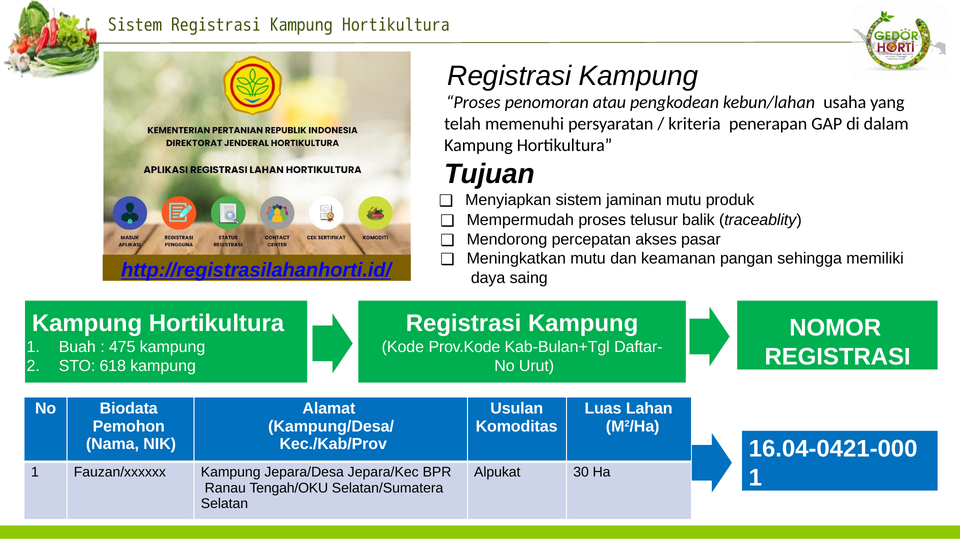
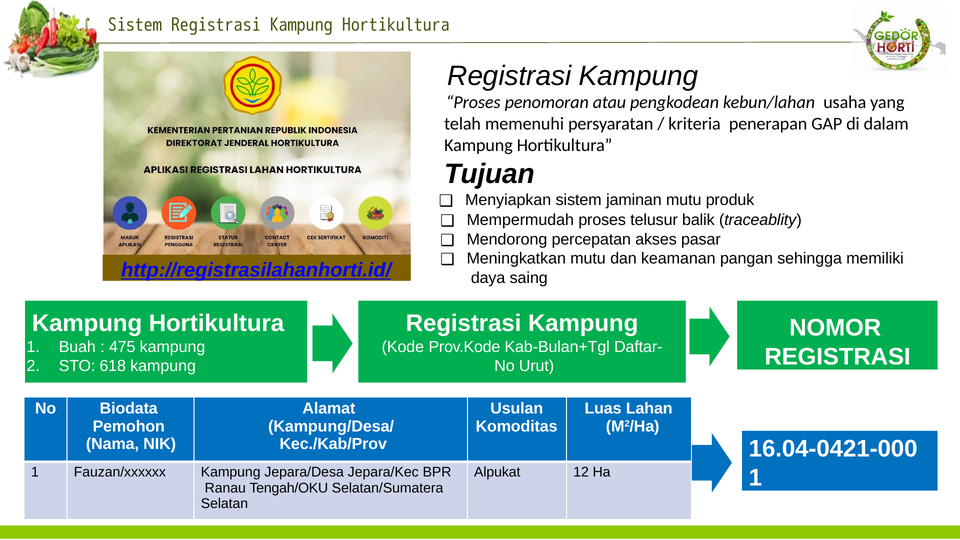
30: 30 -> 12
